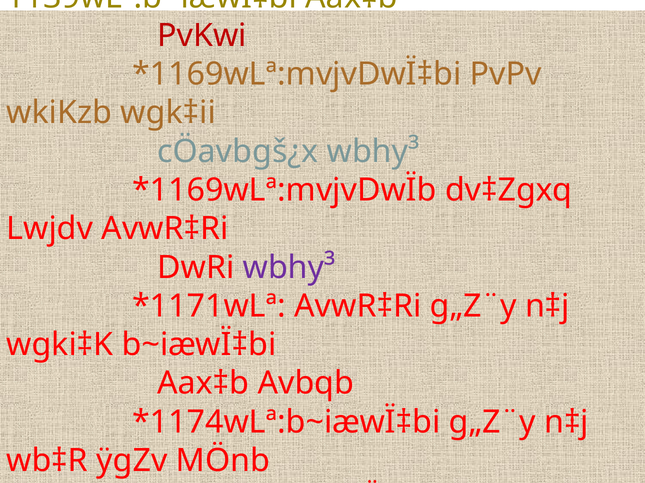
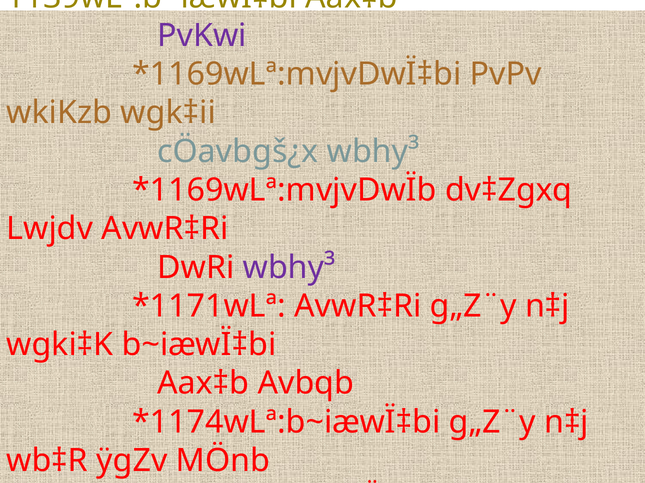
PvKwi colour: red -> purple
